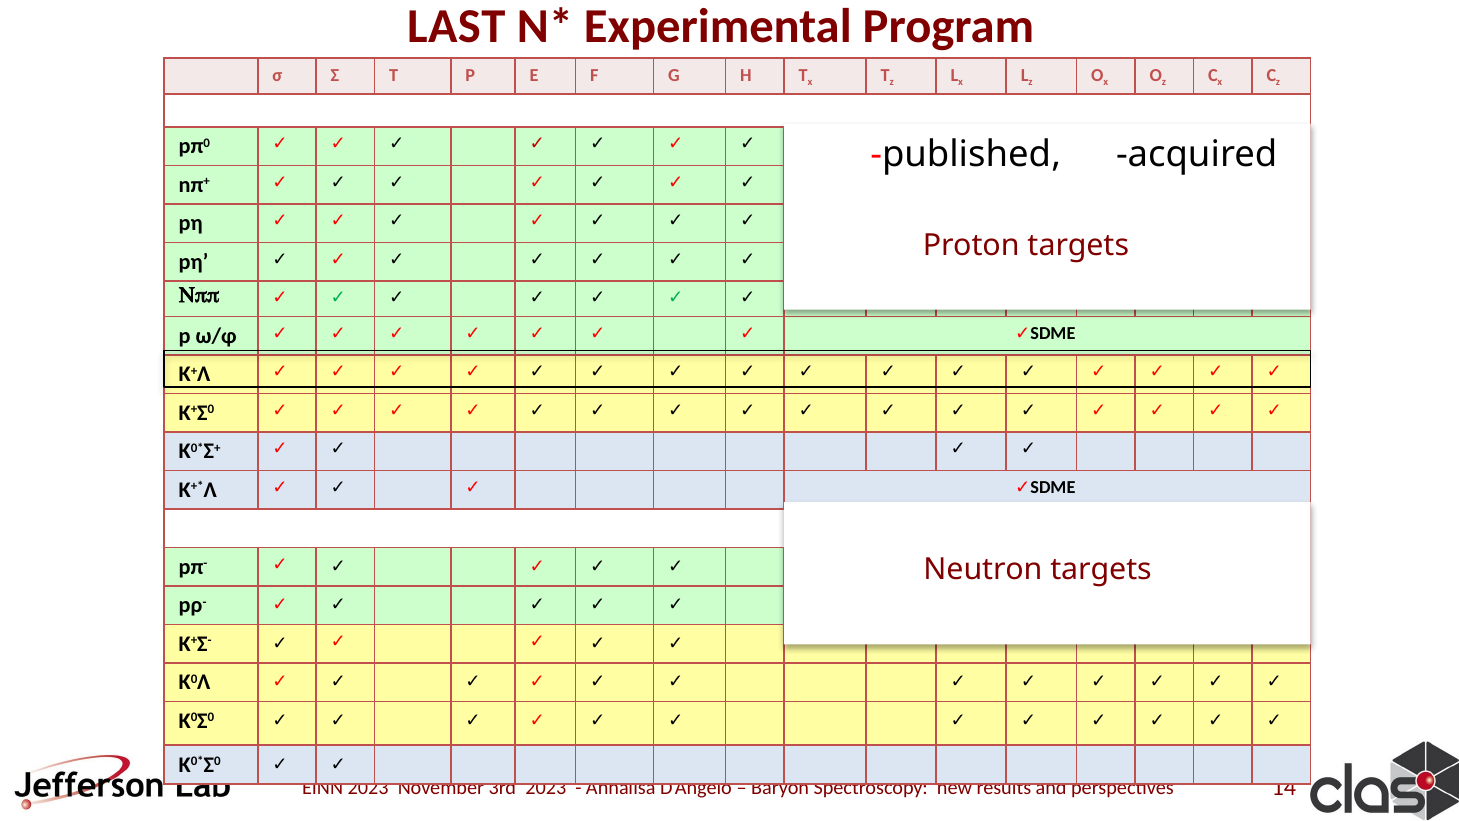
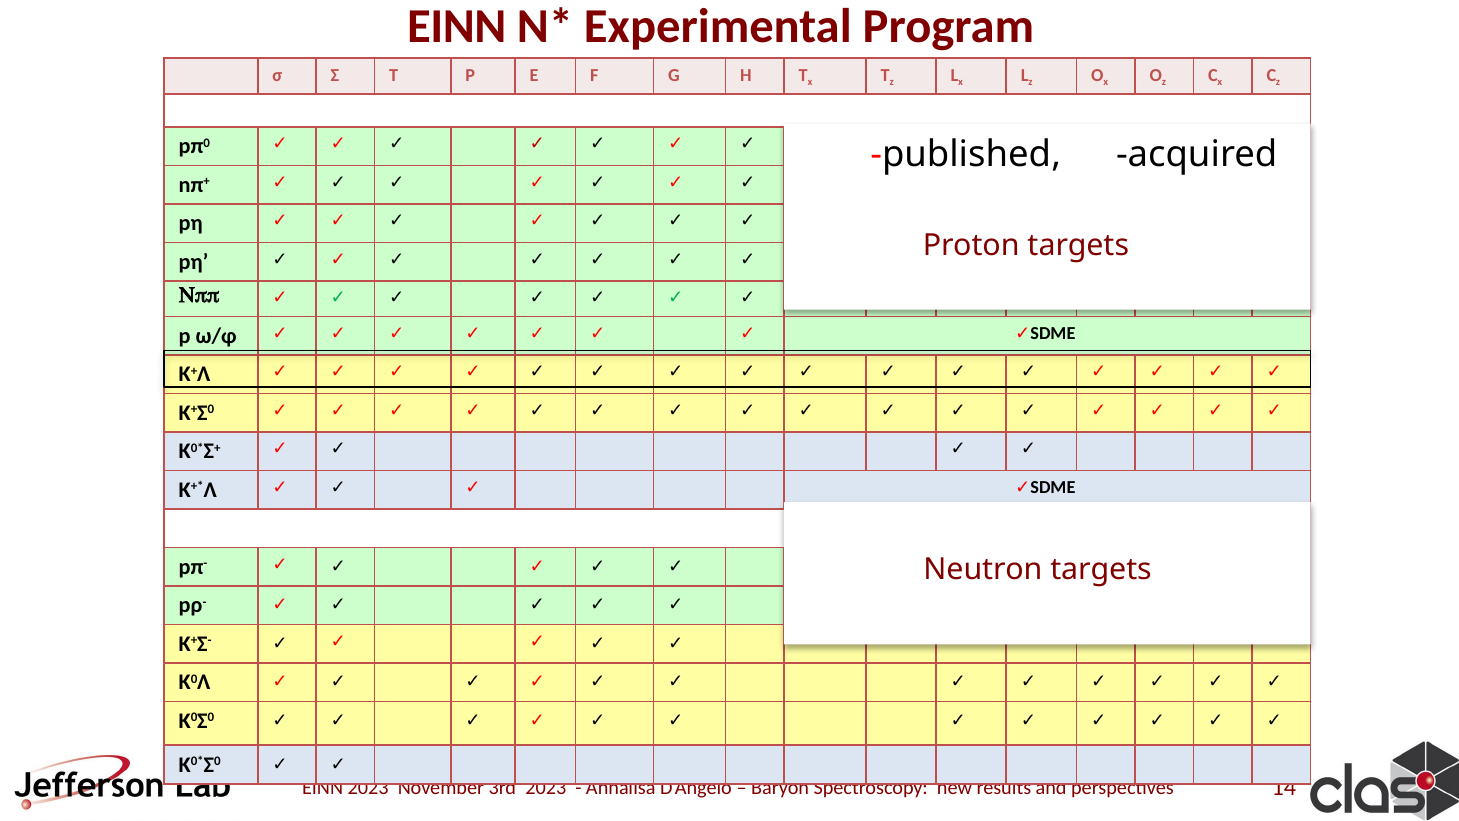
LAST at (456, 26): LAST -> EINN
